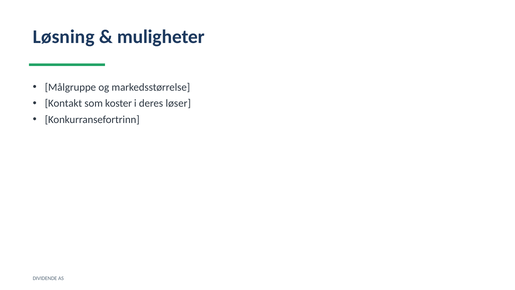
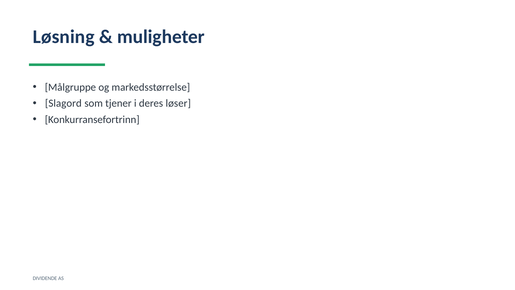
Kontakt: Kontakt -> Slagord
koster: koster -> tjener
